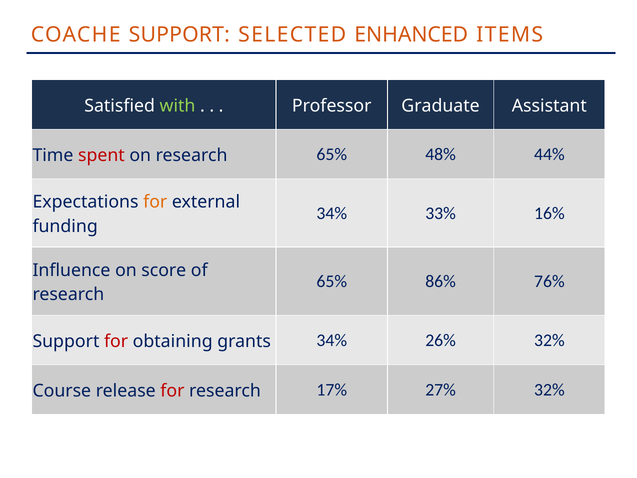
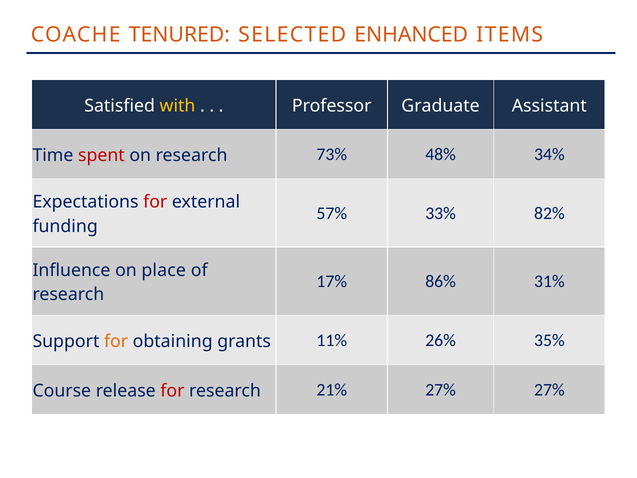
COACHE SUPPORT: SUPPORT -> TENURED
with colour: light green -> yellow
on research 65%: 65% -> 73%
44%: 44% -> 34%
for at (155, 202) colour: orange -> red
34% at (332, 213): 34% -> 57%
16%: 16% -> 82%
score: score -> place
65% at (332, 281): 65% -> 17%
76%: 76% -> 31%
for at (116, 341) colour: red -> orange
grants 34%: 34% -> 11%
26% 32%: 32% -> 35%
17%: 17% -> 21%
27% 32%: 32% -> 27%
